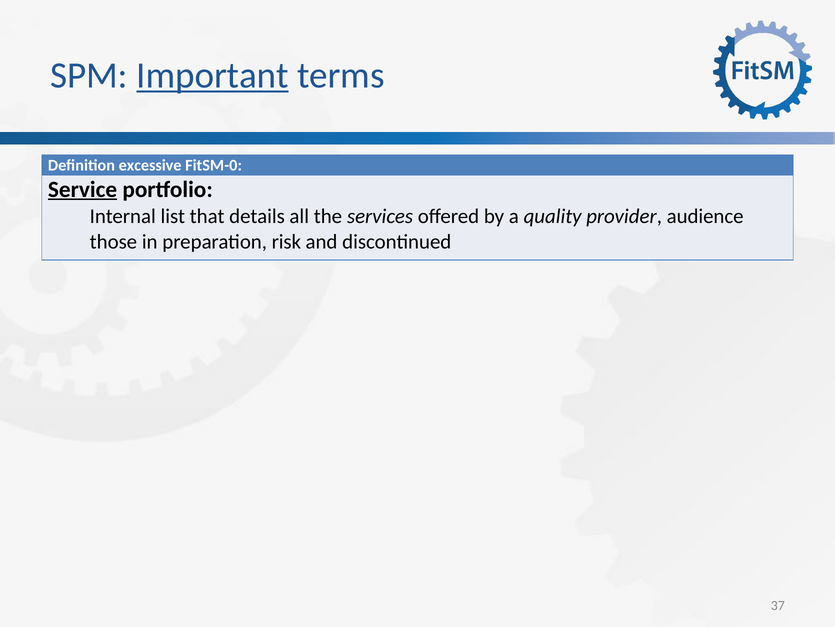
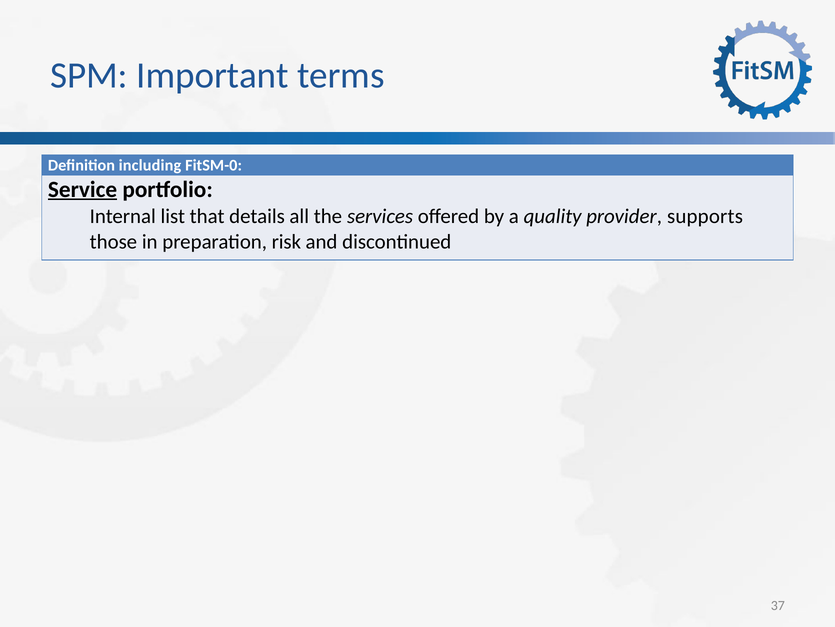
Important underline: present -> none
excessive: excessive -> including
audience: audience -> supports
